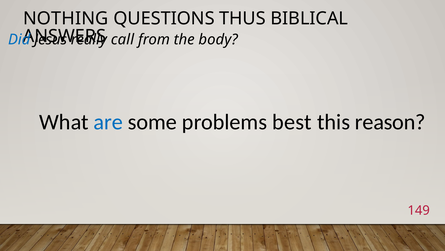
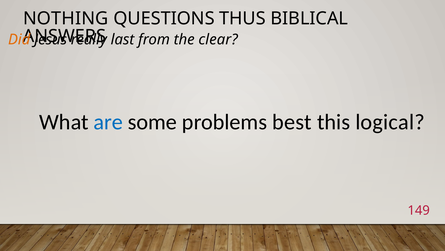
Did colour: blue -> orange
call: call -> last
body: body -> clear
reason: reason -> logical
